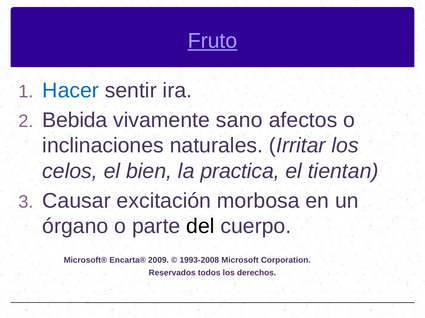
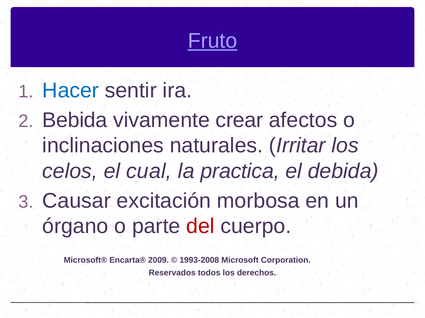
sano: sano -> crear
bien: bien -> cual
tientan: tientan -> debida
del colour: black -> red
